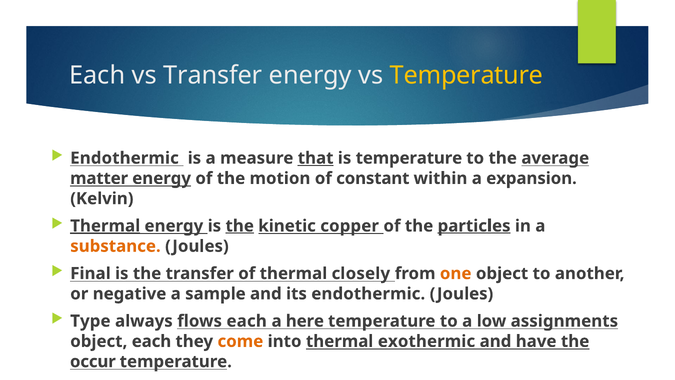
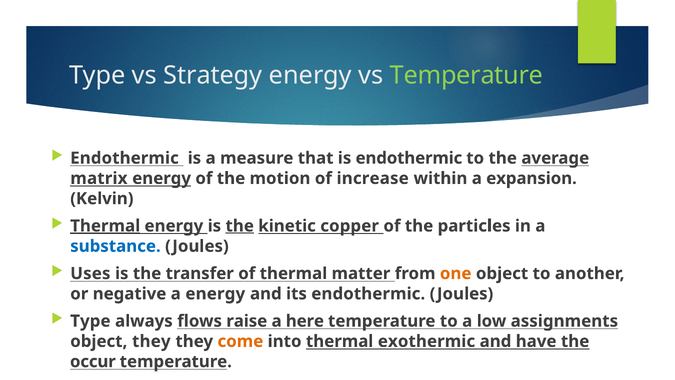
Each at (97, 75): Each -> Type
vs Transfer: Transfer -> Strategy
Temperature at (466, 75) colour: yellow -> light green
that underline: present -> none
is temperature: temperature -> endothermic
matter: matter -> matrix
constant: constant -> increase
particles underline: present -> none
substance colour: orange -> blue
Final: Final -> Uses
closely: closely -> matter
a sample: sample -> energy
flows each: each -> raise
object each: each -> they
